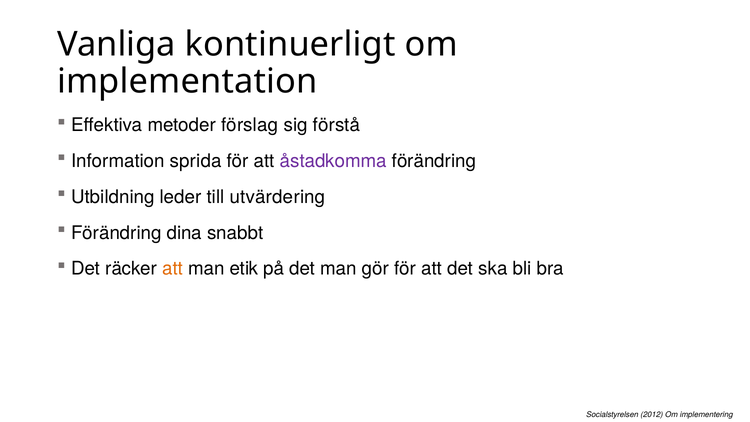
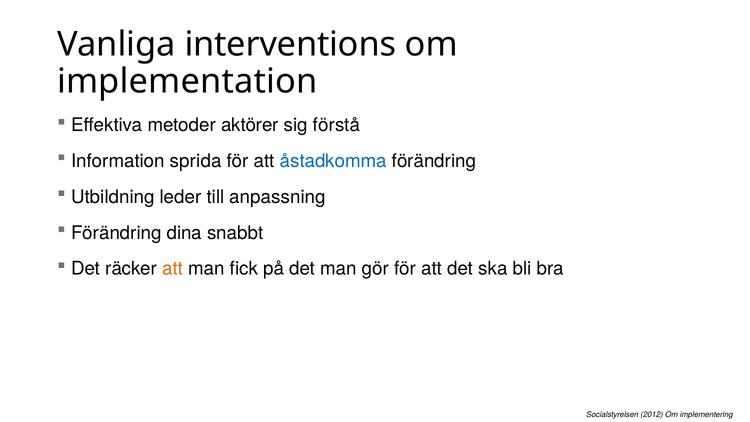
kontinuerligt: kontinuerligt -> interventions
förslag: förslag -> aktörer
åstadkomma colour: purple -> blue
utvärdering: utvärdering -> anpassning
etik: etik -> fick
